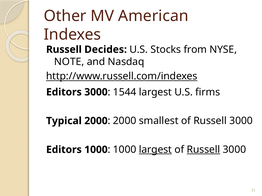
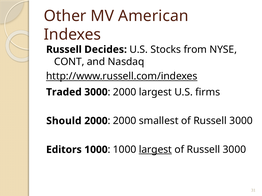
NOTE: NOTE -> CONT
Editors at (64, 92): Editors -> Traded
1544 at (125, 92): 1544 -> 2000
Typical: Typical -> Should
Russell at (203, 150) underline: present -> none
